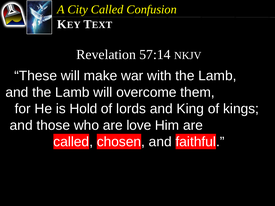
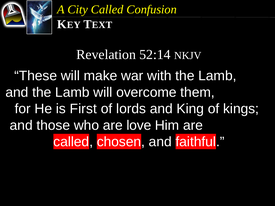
57:14: 57:14 -> 52:14
Hold: Hold -> First
